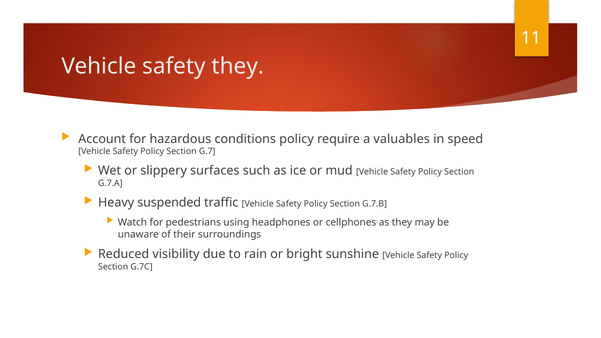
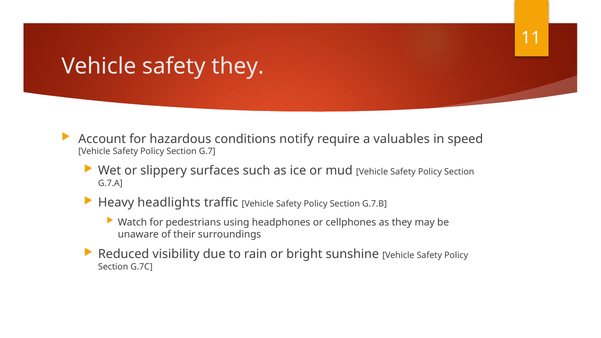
conditions policy: policy -> notify
suspended: suspended -> headlights
